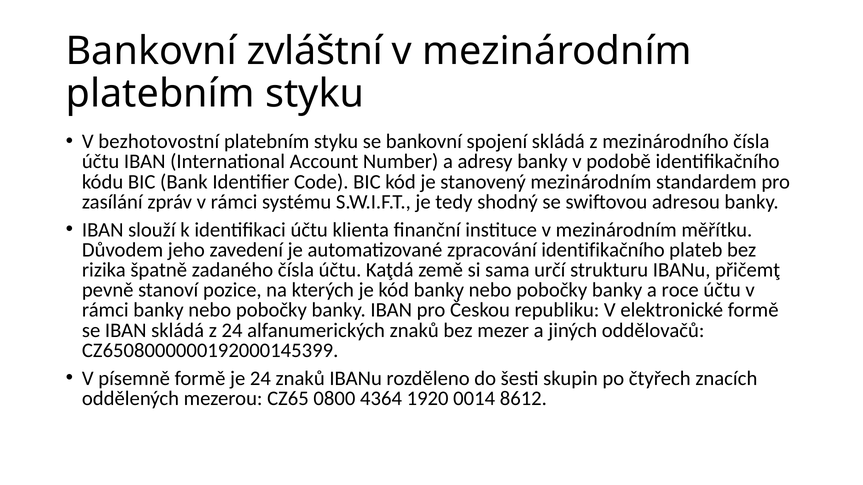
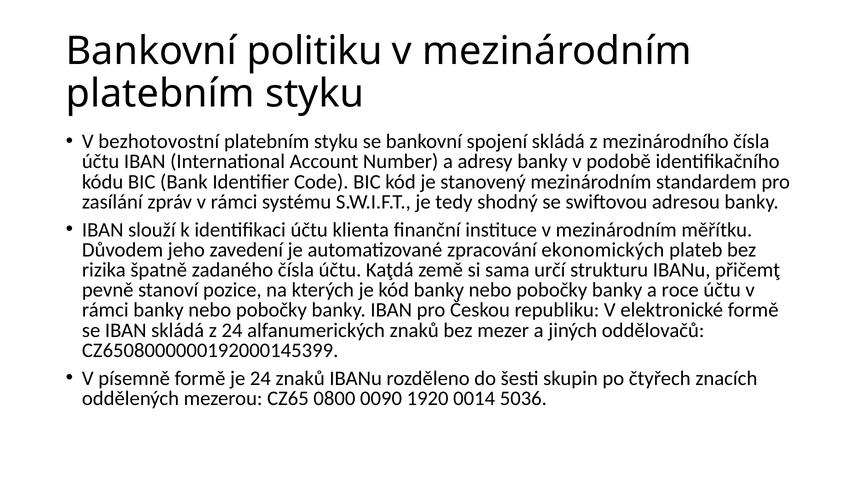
zvláštní: zvláštní -> politiku
zpracování identifikačního: identifikačního -> ekonomických
4364: 4364 -> 0090
8612: 8612 -> 5036
